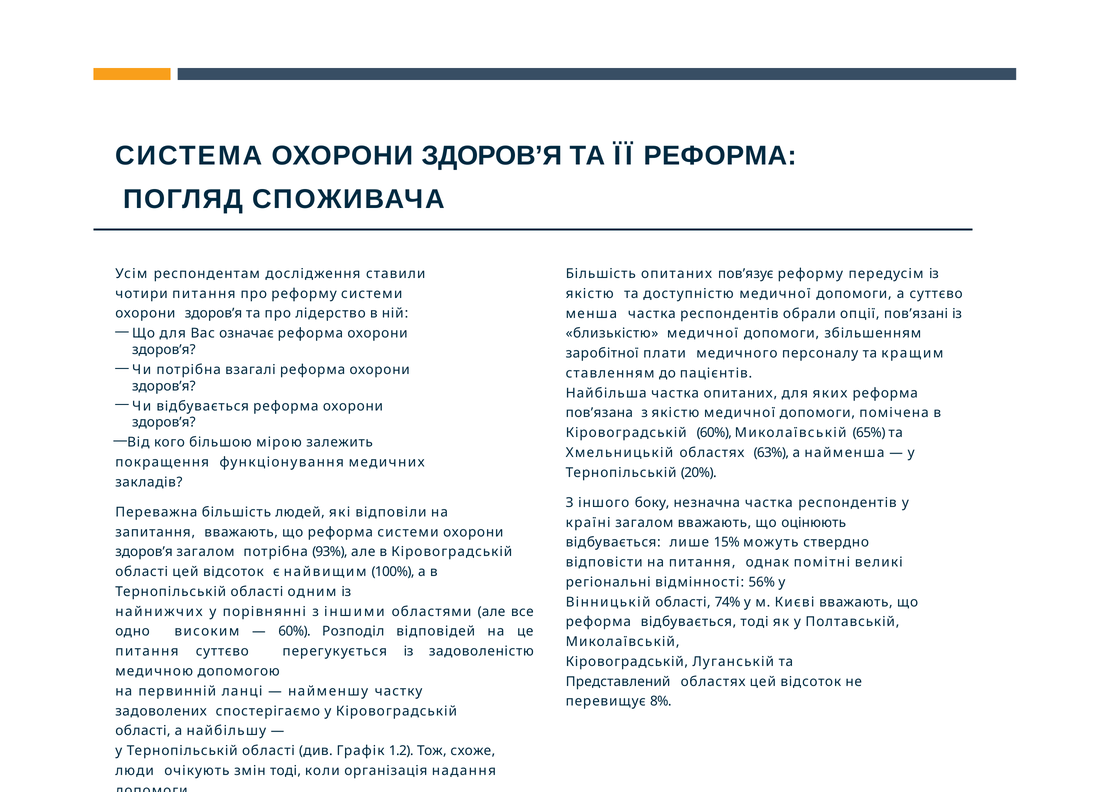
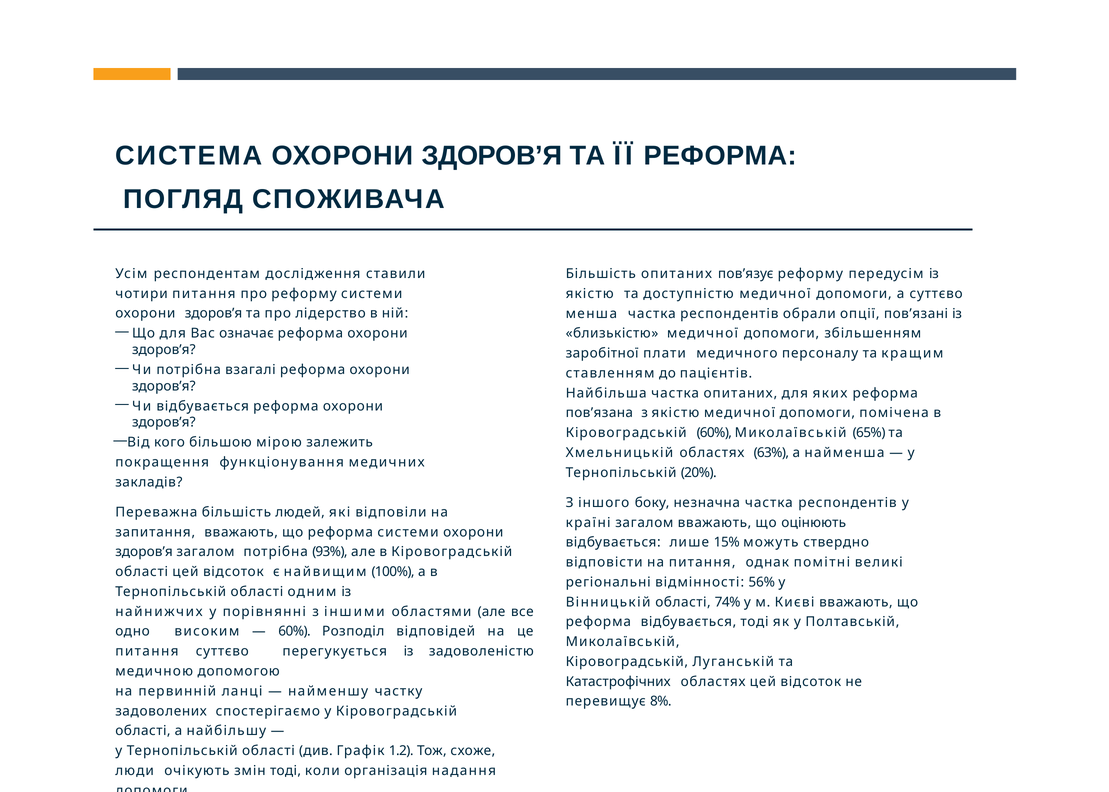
Представлений: Представлений -> Катастрофічних
